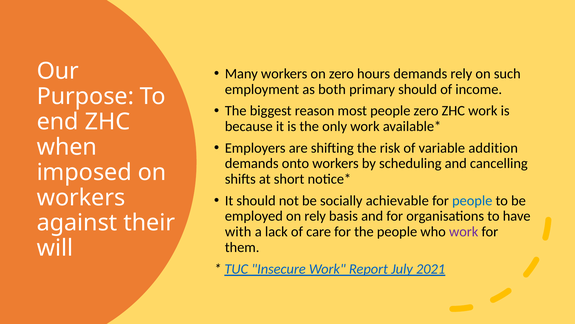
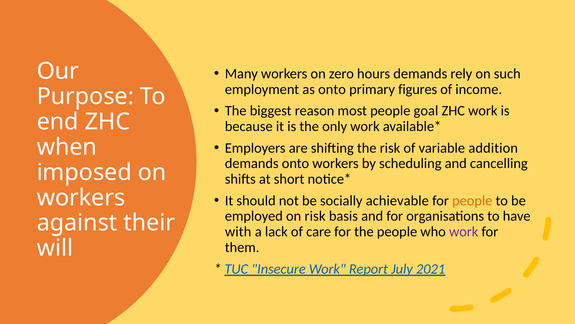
as both: both -> onto
primary should: should -> figures
people zero: zero -> goal
people at (472, 200) colour: blue -> orange
on rely: rely -> risk
